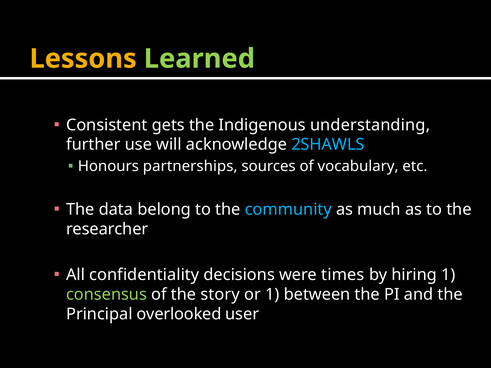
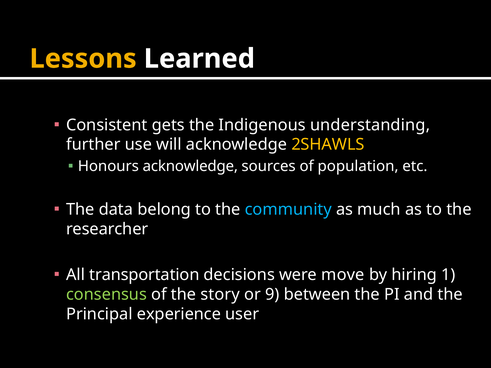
Learned colour: light green -> white
2SHAWLS colour: light blue -> yellow
Honours partnerships: partnerships -> acknowledge
vocabulary: vocabulary -> population
confidentiality: confidentiality -> transportation
times: times -> move
or 1: 1 -> 9
overlooked: overlooked -> experience
